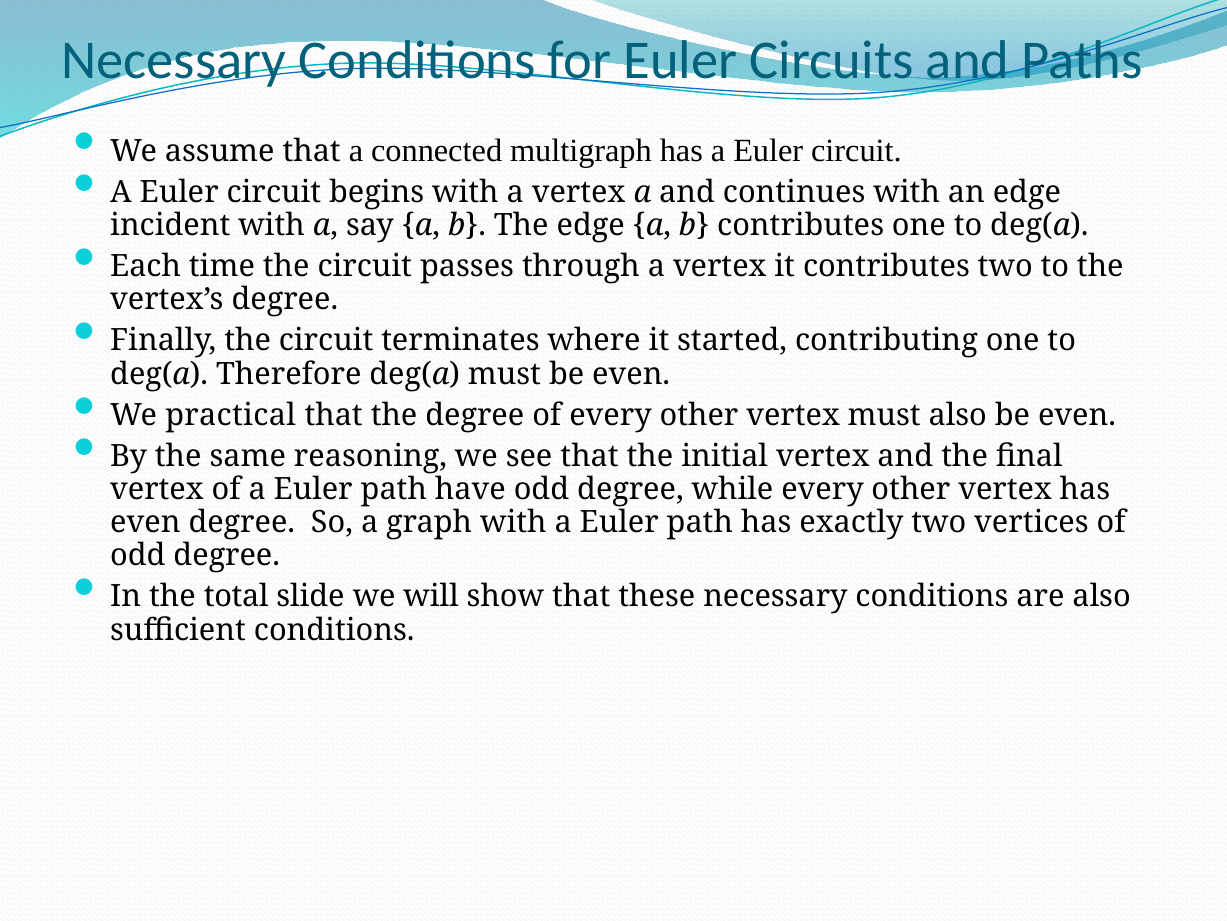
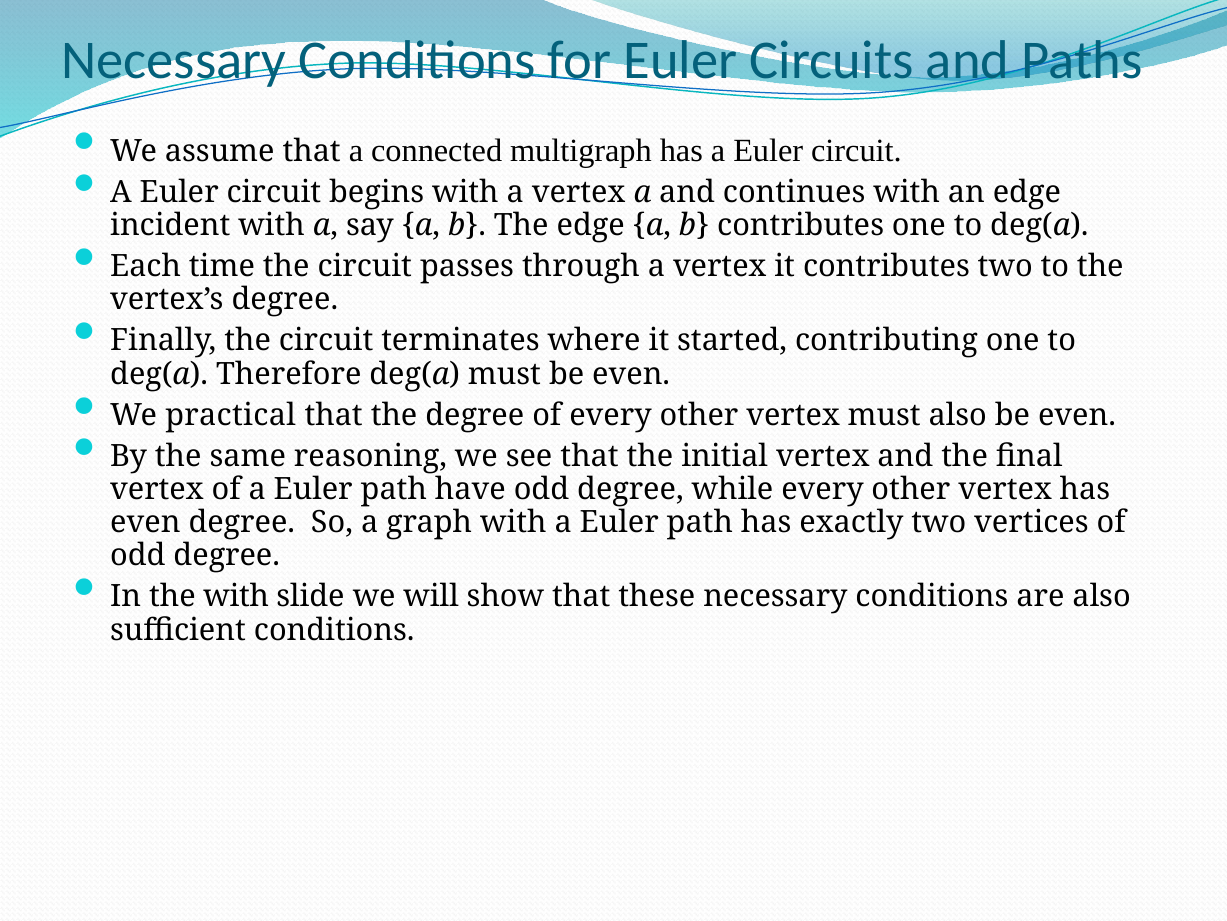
the total: total -> with
